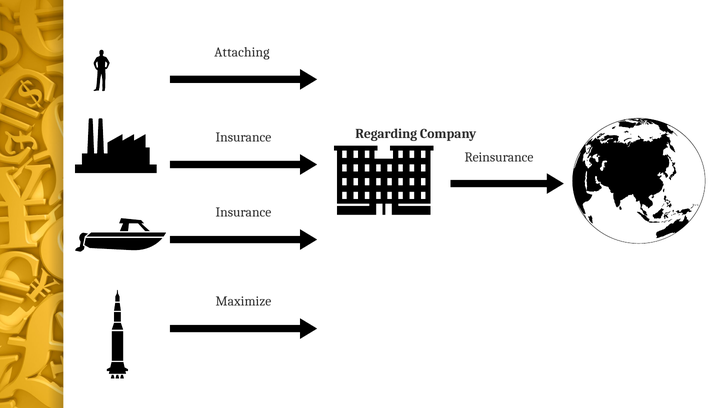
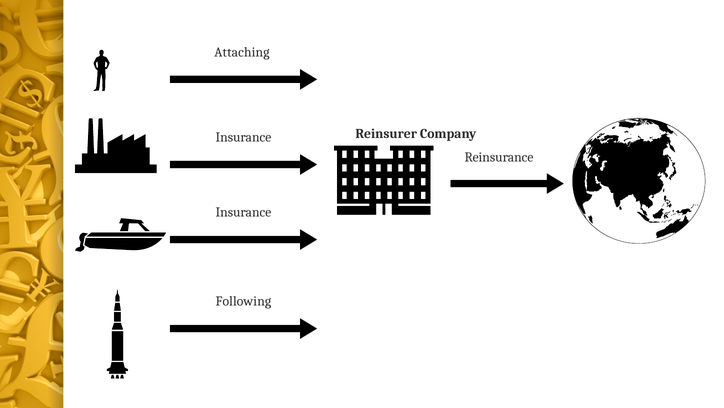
Regarding: Regarding -> Reinsurer
Maximize: Maximize -> Following
